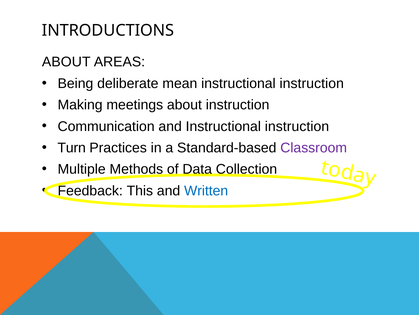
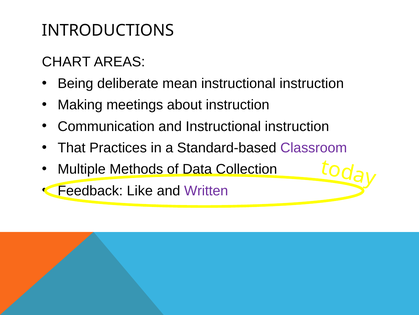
ABOUT at (66, 62): ABOUT -> CHART
Turn: Turn -> That
This: This -> Like
Written colour: blue -> purple
